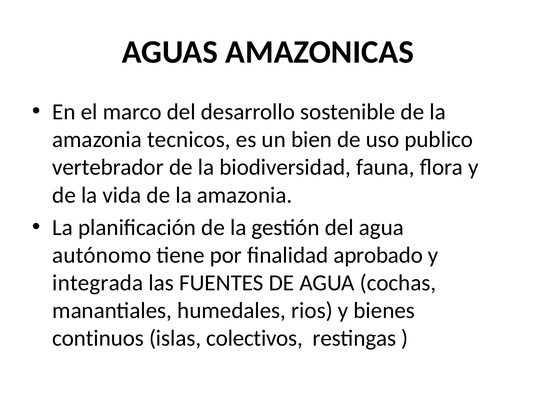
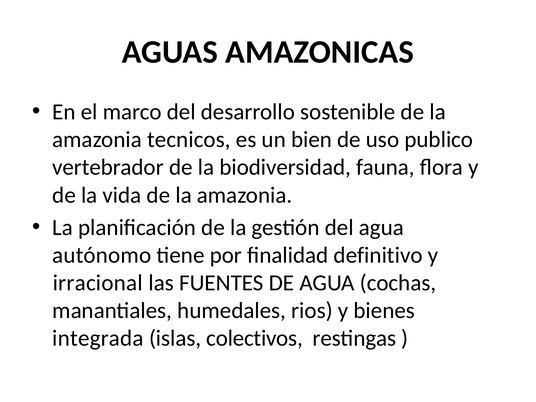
aprobado: aprobado -> definitivo
integrada: integrada -> irracional
continuos: continuos -> integrada
